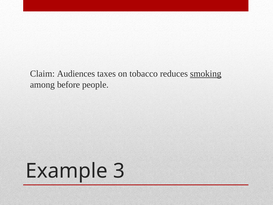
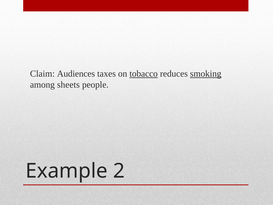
tobacco underline: none -> present
before: before -> sheets
3: 3 -> 2
